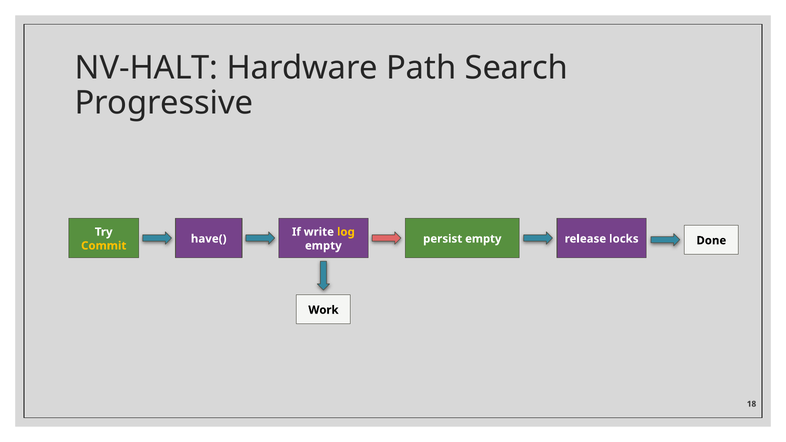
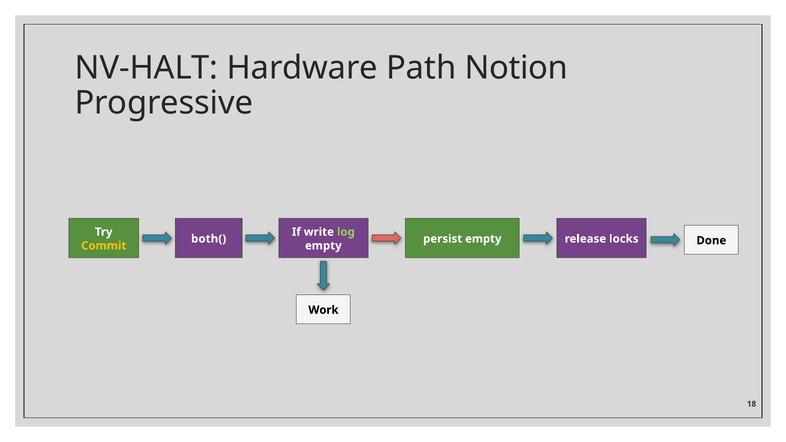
Search: Search -> Notion
log colour: yellow -> light green
have(: have( -> both(
